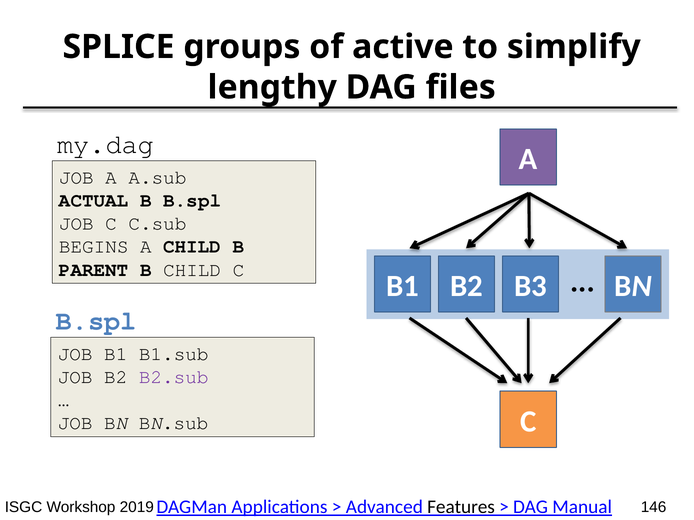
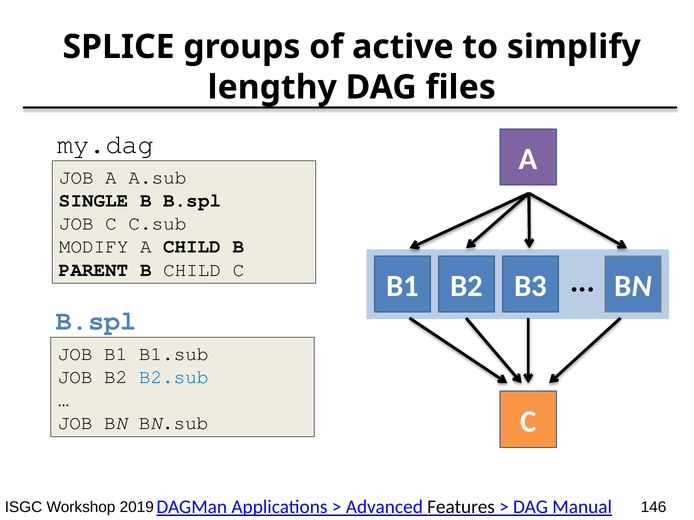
ACTUAL: ACTUAL -> SINGLE
BEGINS: BEGINS -> MODIFY
B2.sub colour: purple -> blue
